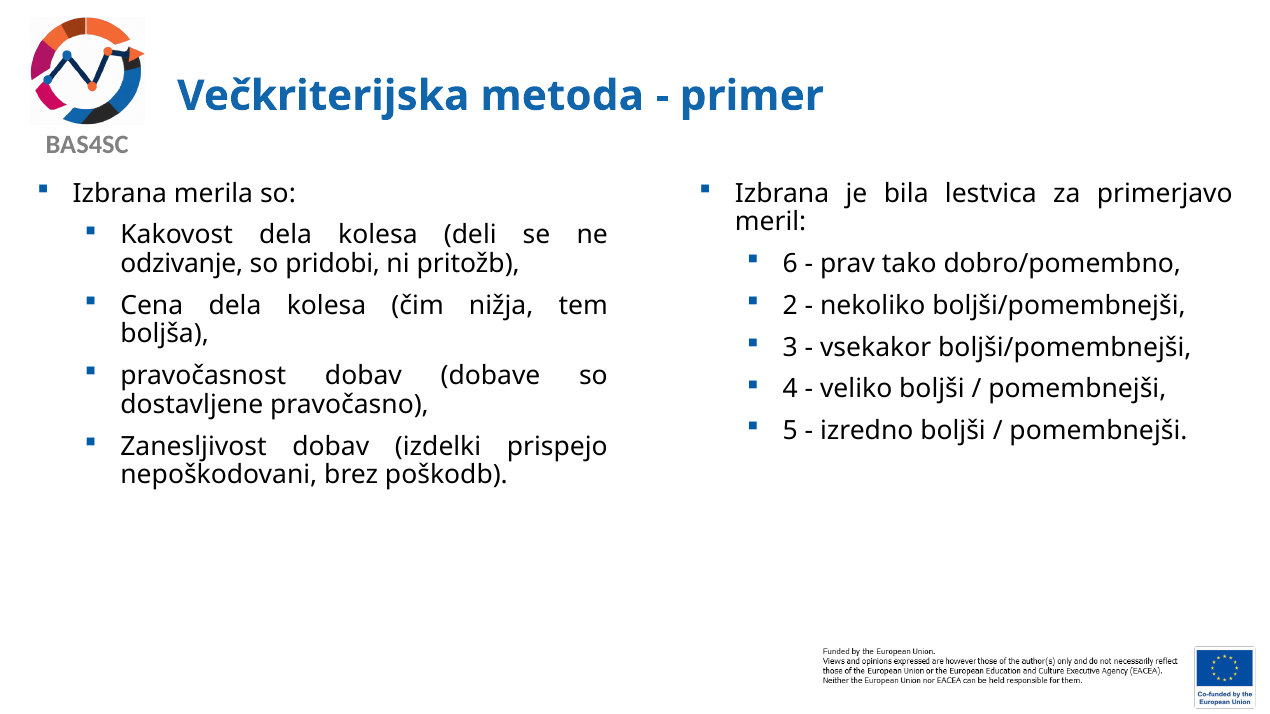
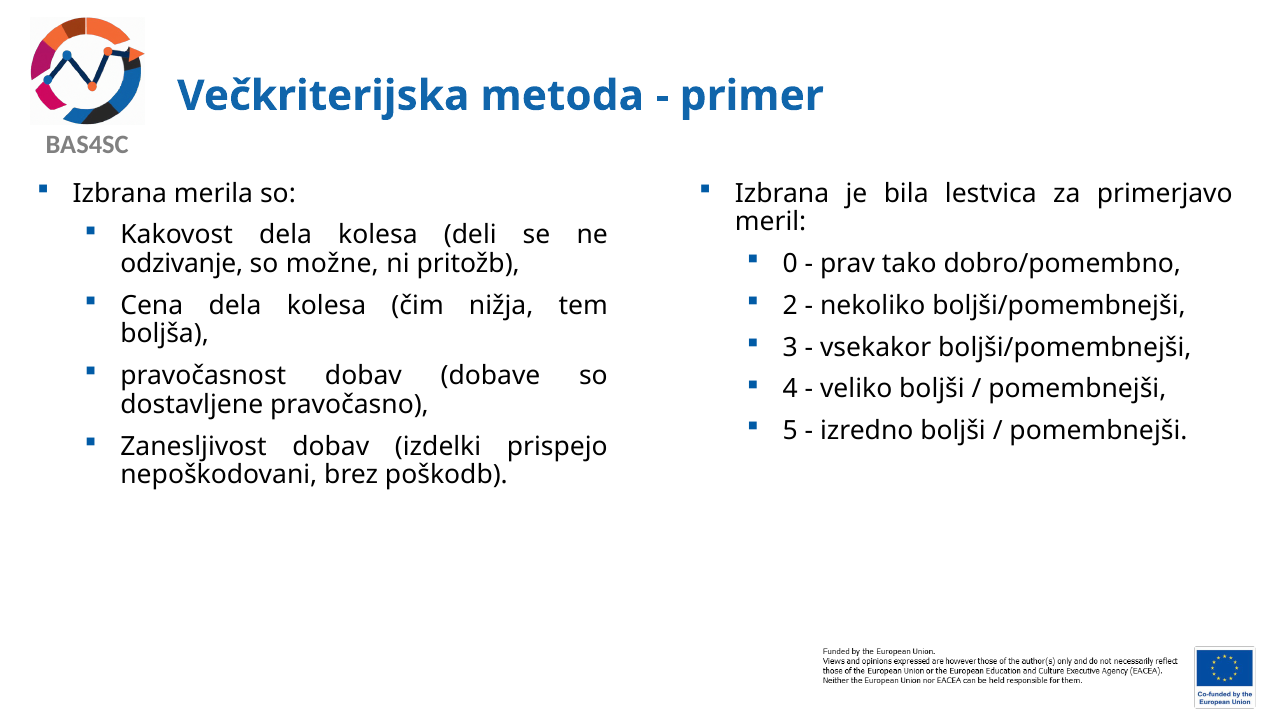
6: 6 -> 0
pridobi: pridobi -> možne
